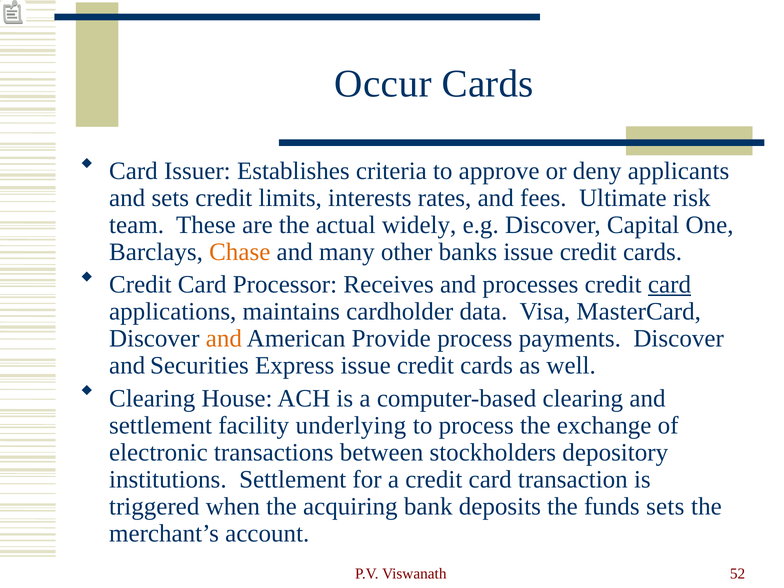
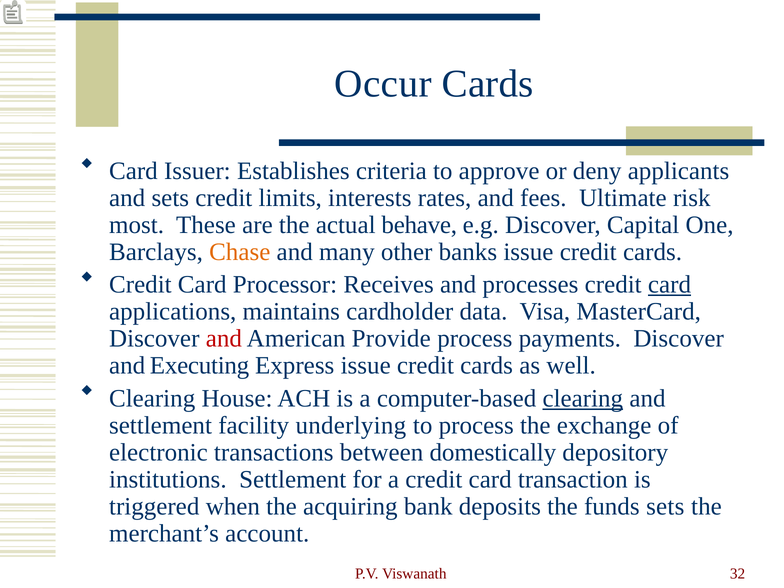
team: team -> most
widely: widely -> behave
and at (224, 339) colour: orange -> red
Securities: Securities -> Executing
clearing at (583, 398) underline: none -> present
stockholders: stockholders -> domestically
52: 52 -> 32
